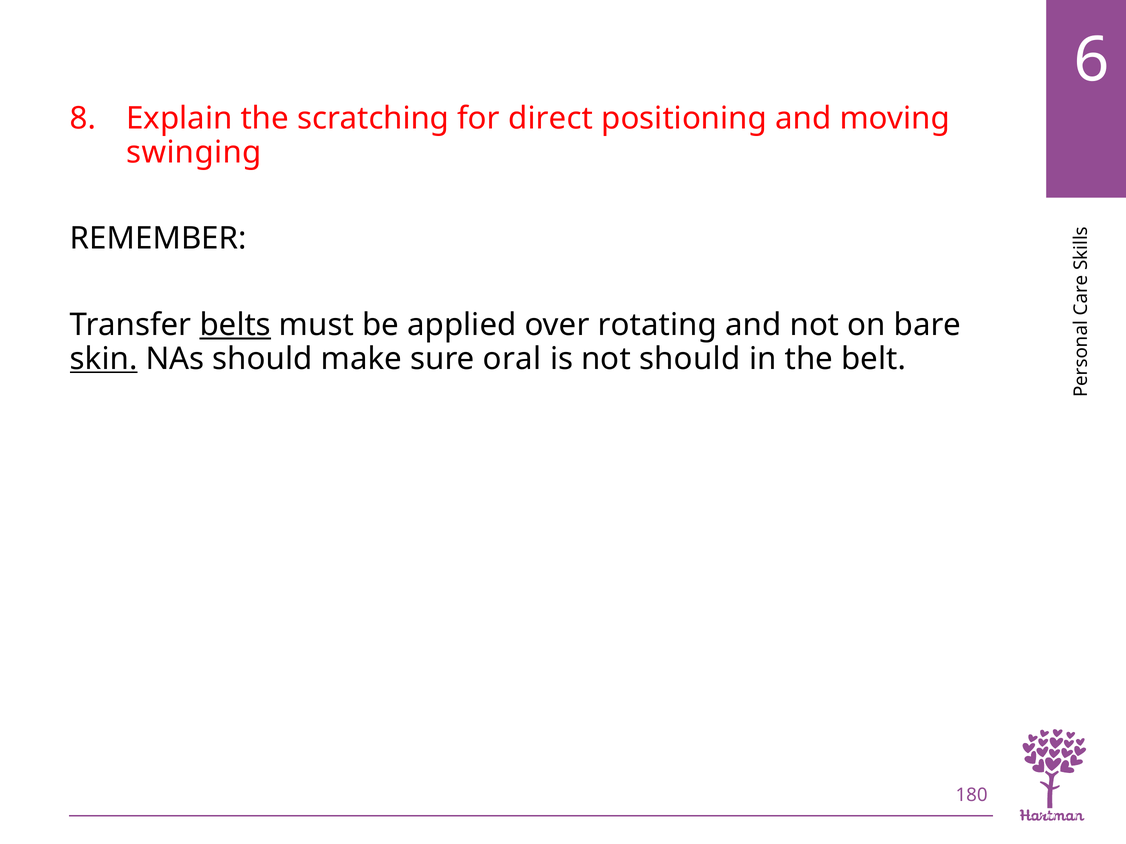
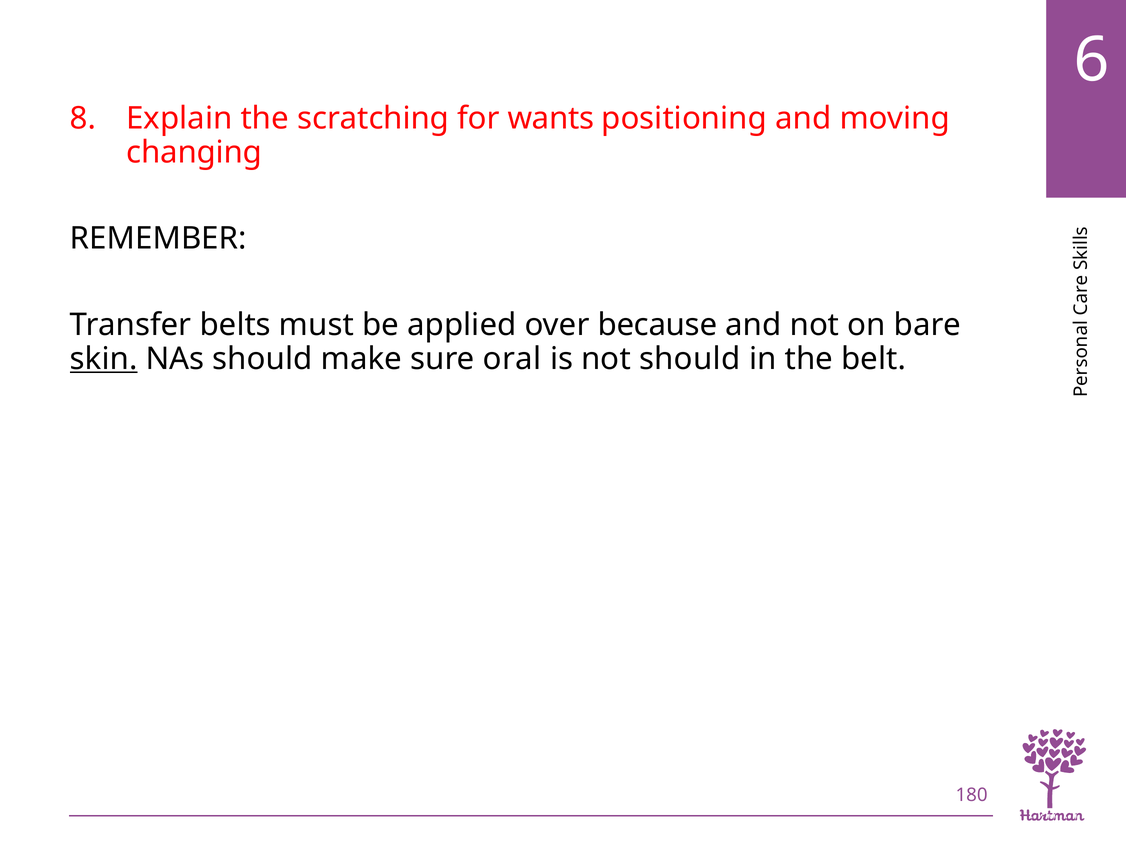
direct: direct -> wants
swinging: swinging -> changing
belts underline: present -> none
rotating: rotating -> because
